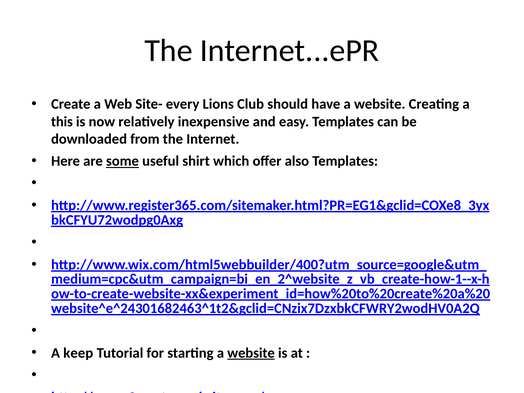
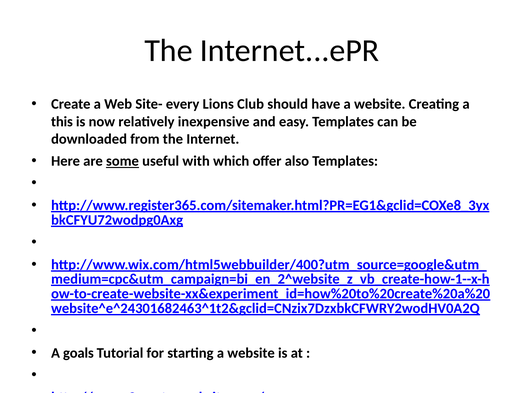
shirt: shirt -> with
keep: keep -> goals
website at (251, 353) underline: present -> none
